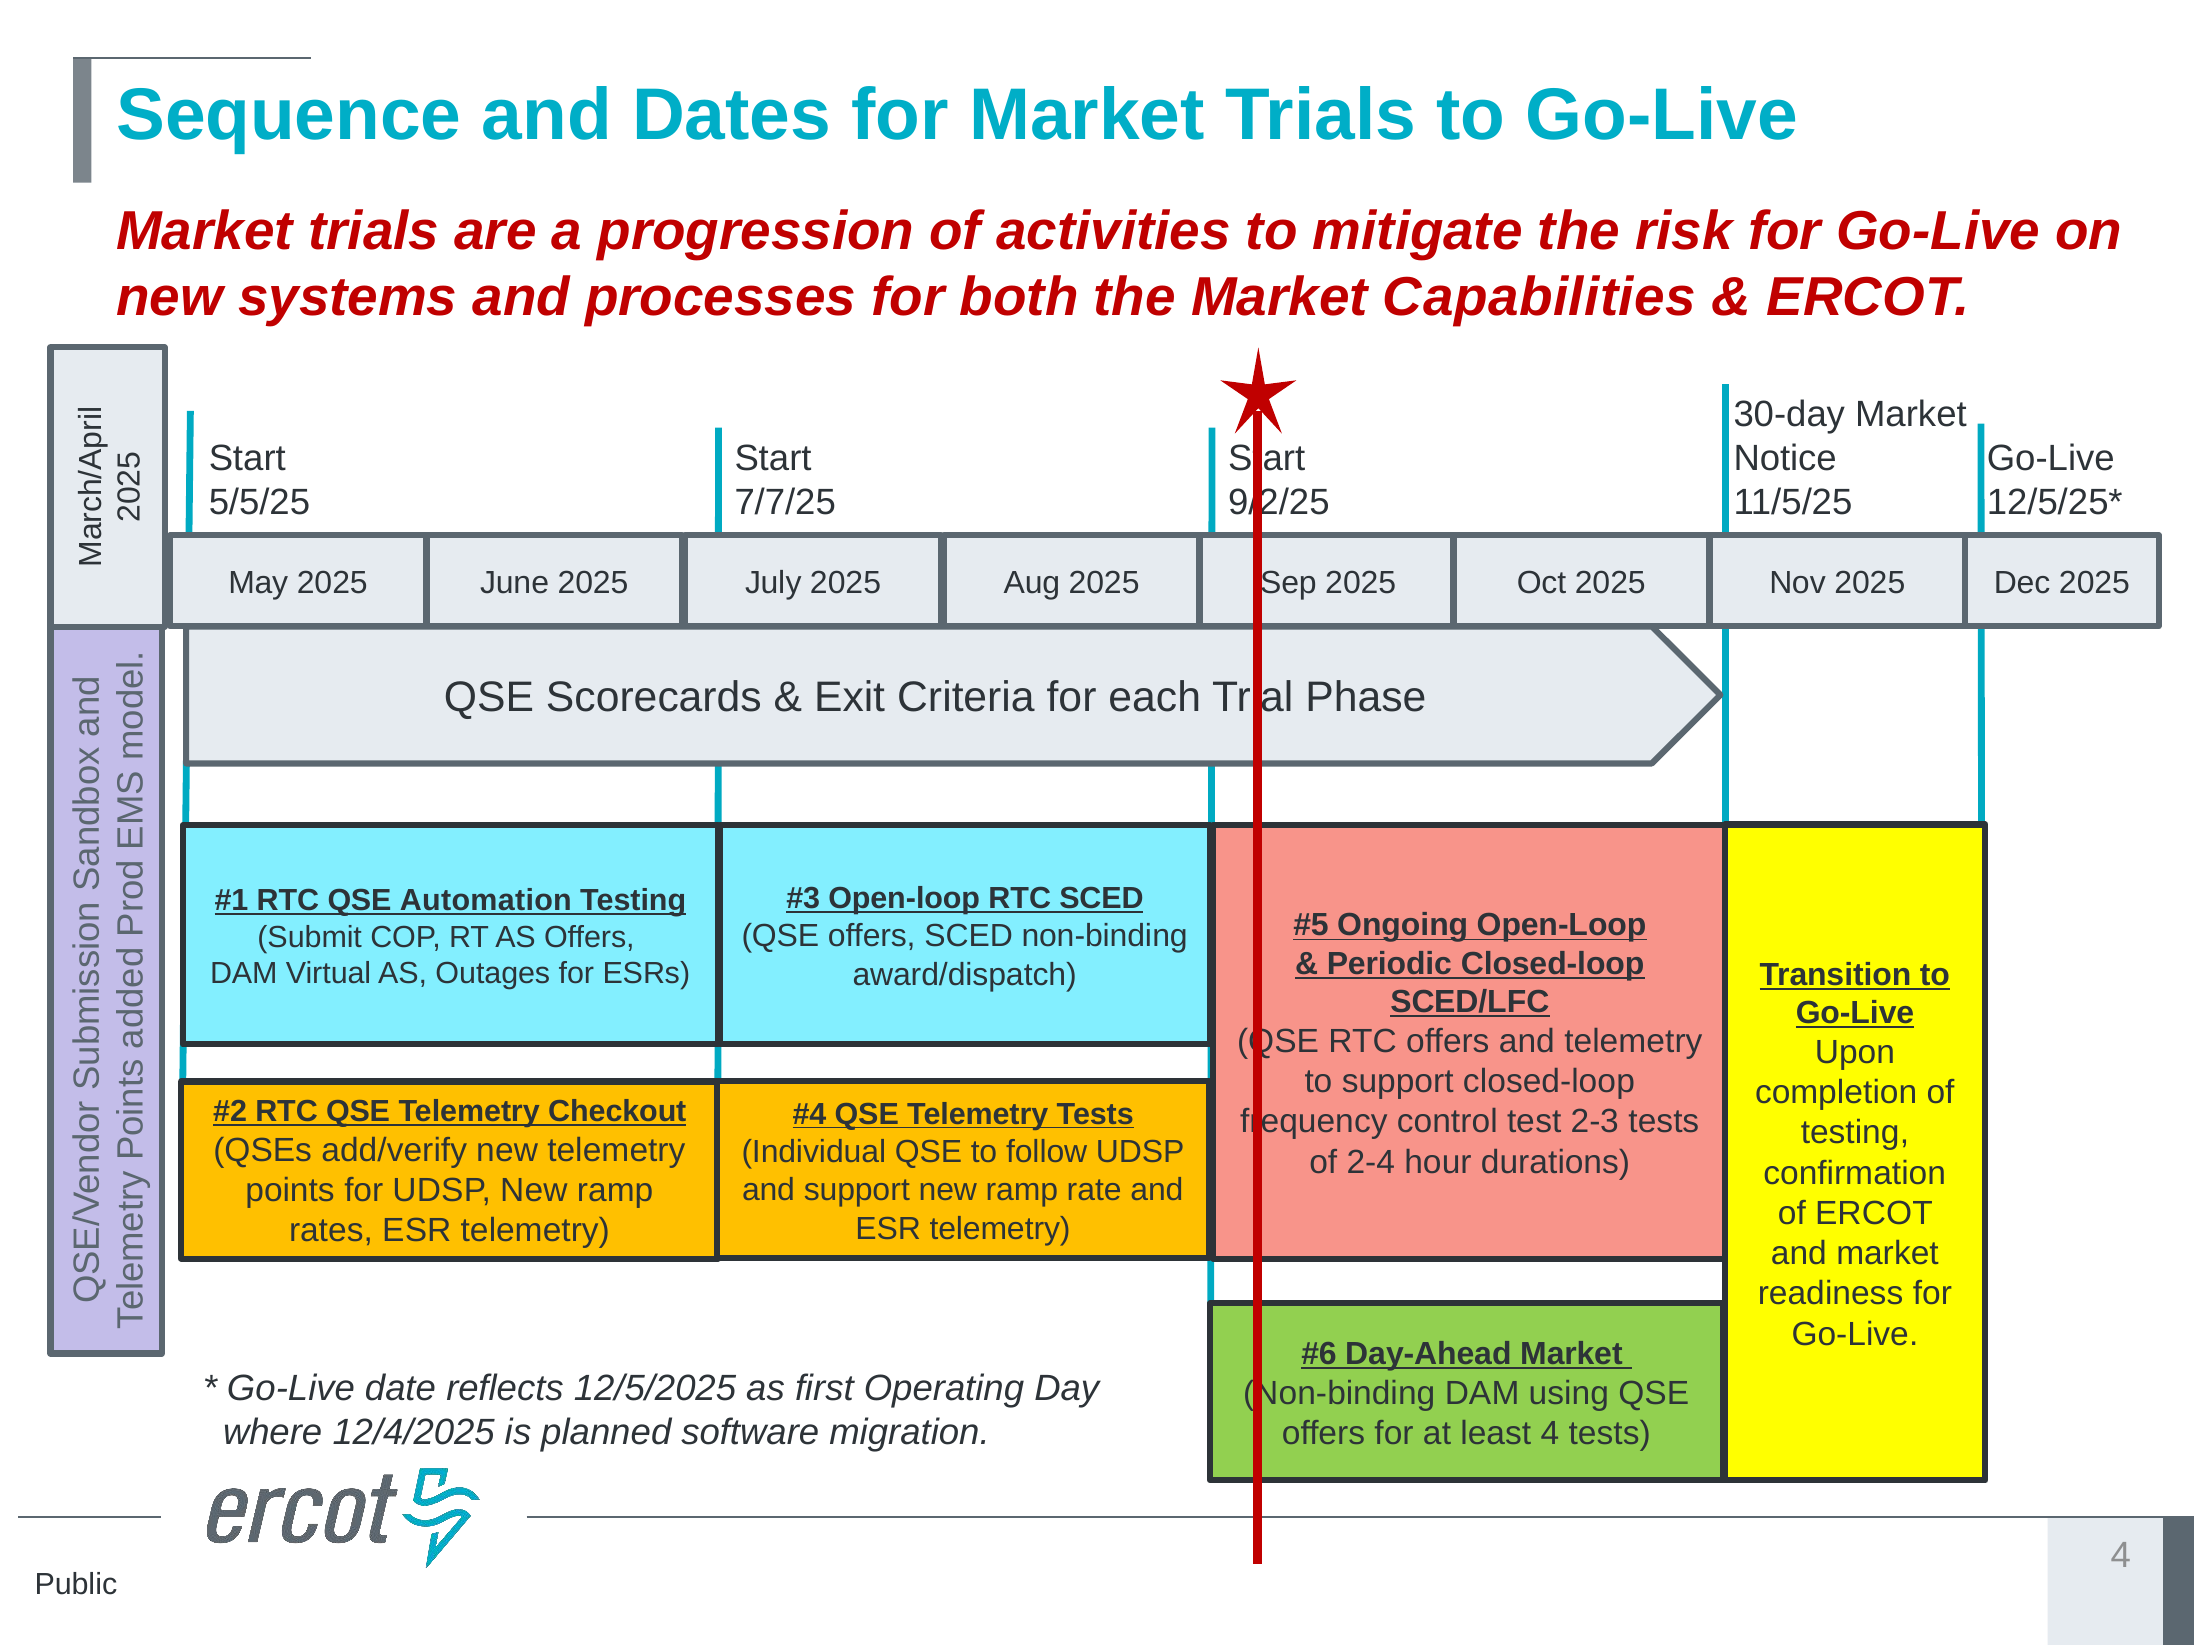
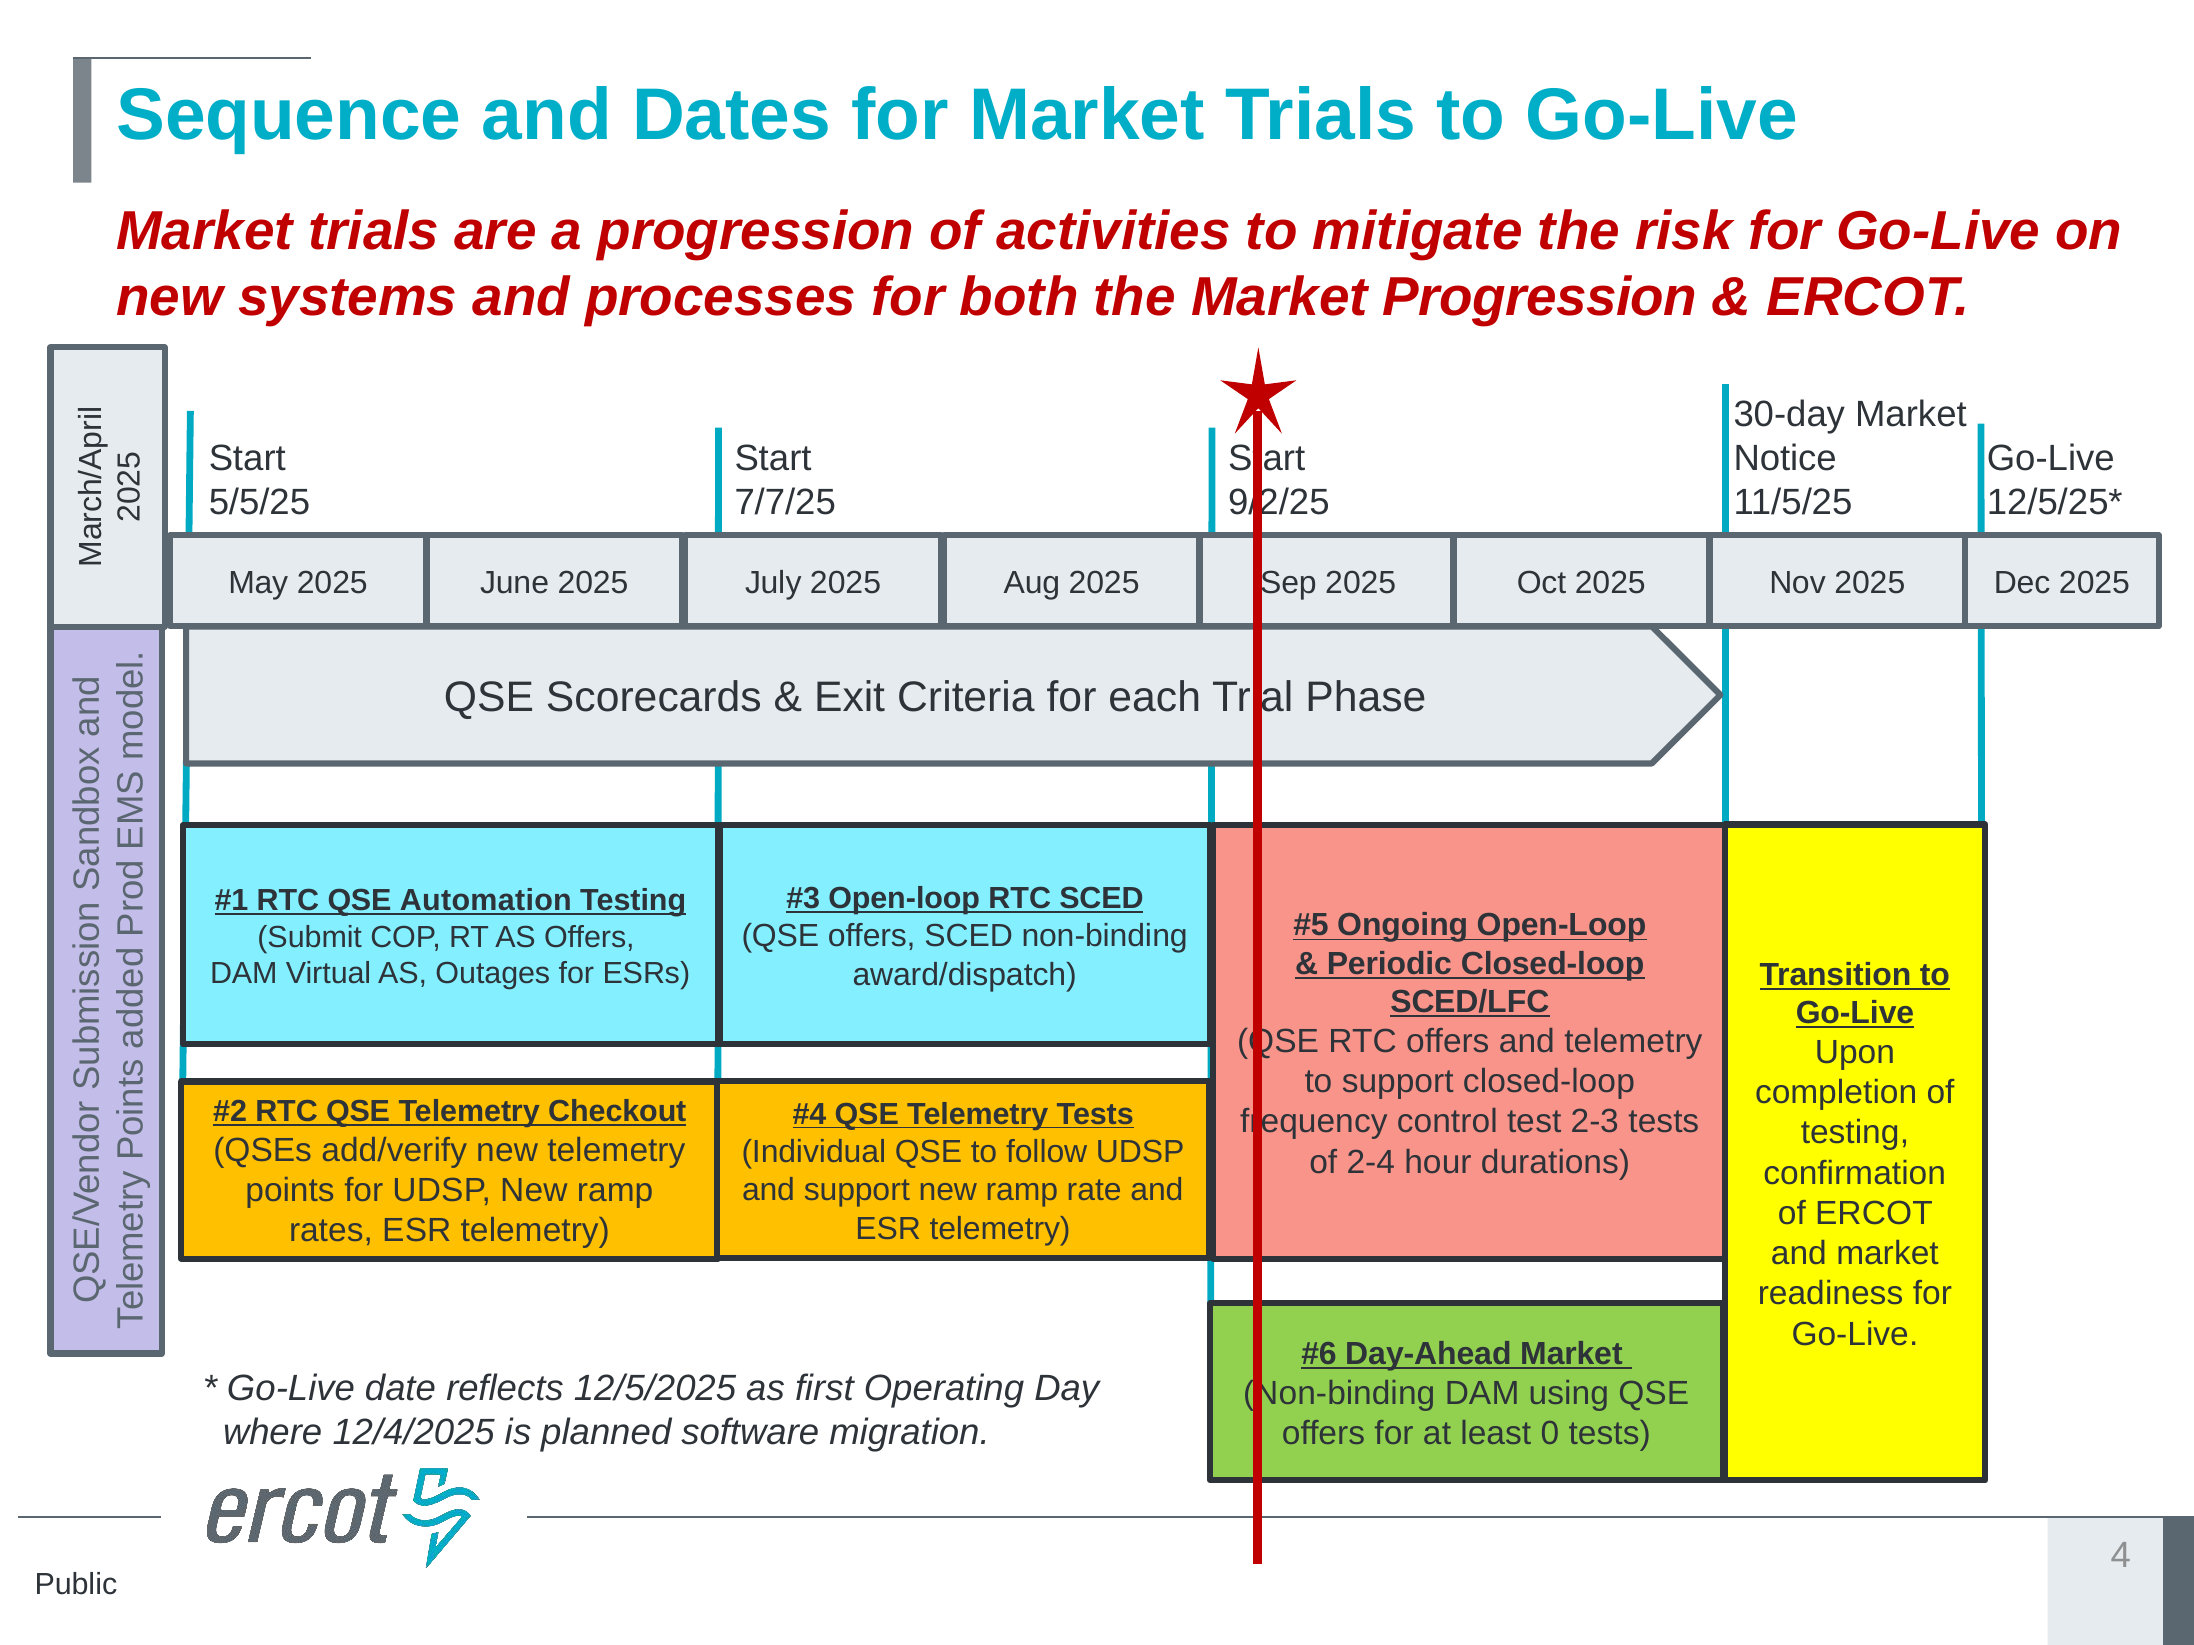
Market Capabilities: Capabilities -> Progression
least 4: 4 -> 0
